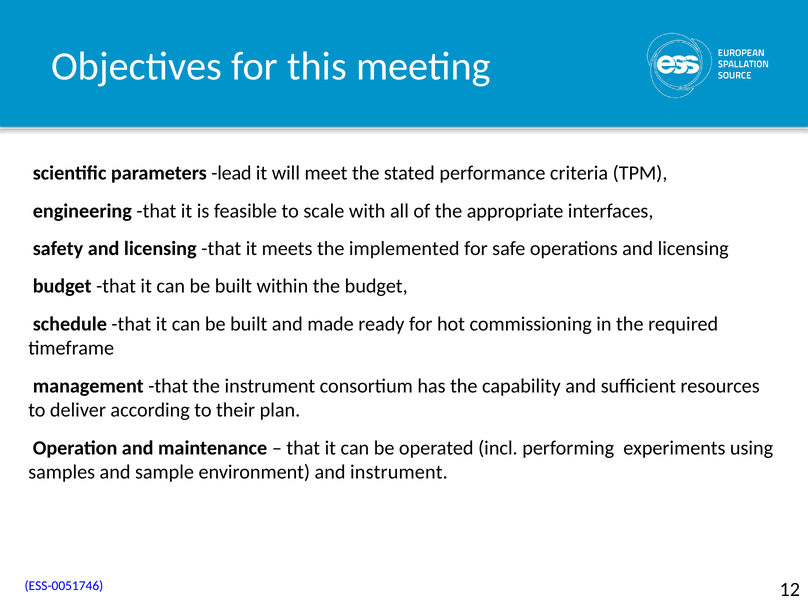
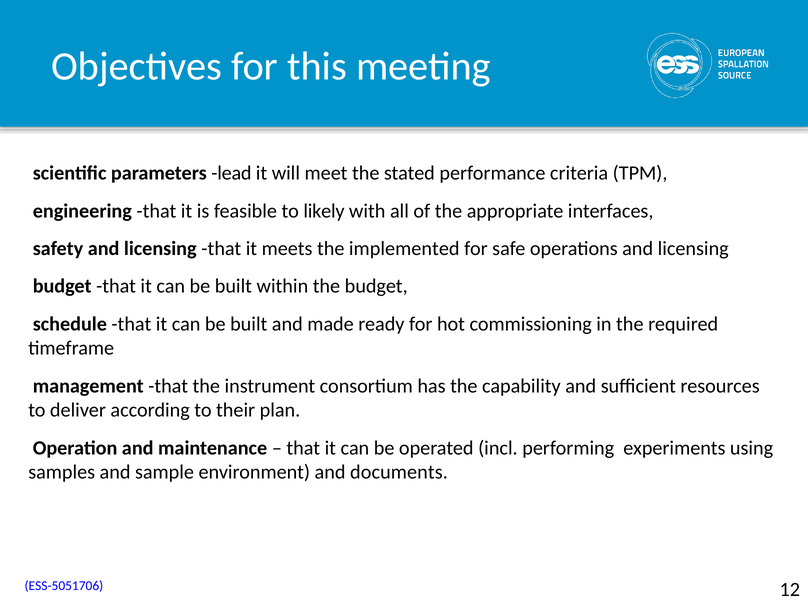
scale: scale -> likely
and instrument: instrument -> documents
ESS-0051746: ESS-0051746 -> ESS-5051706
